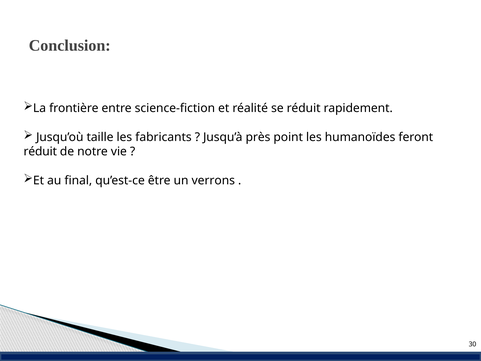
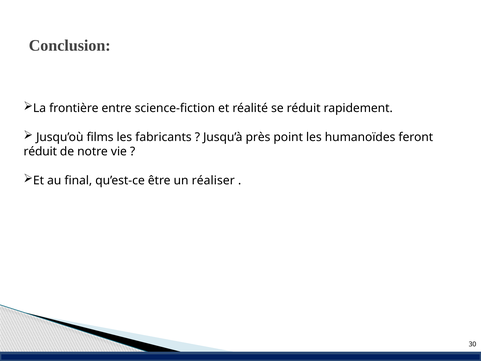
taille: taille -> films
verrons: verrons -> réaliser
